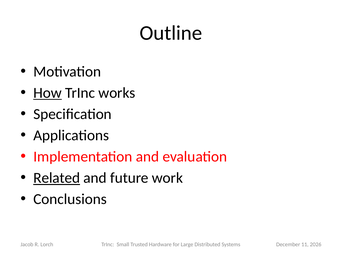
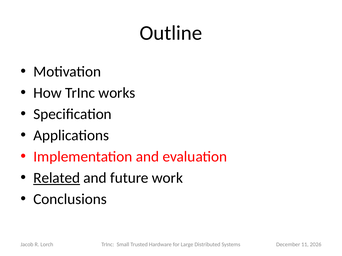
How underline: present -> none
